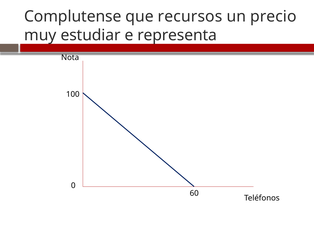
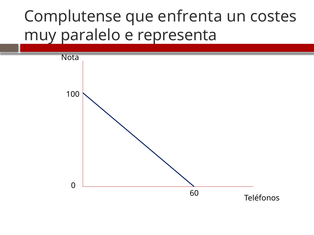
recursos: recursos -> enfrenta
precio: precio -> costes
estudiar: estudiar -> paralelo
